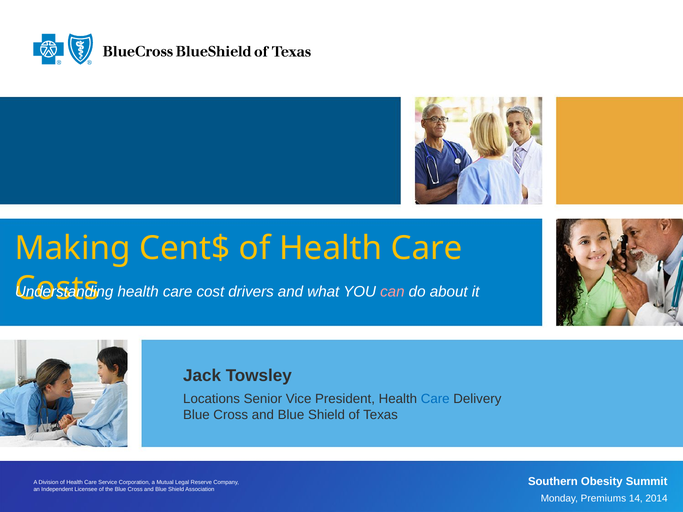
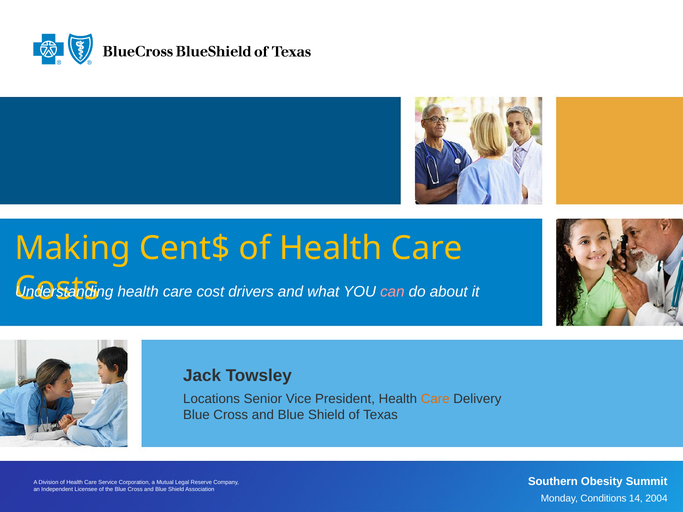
Care at (435, 399) colour: blue -> orange
Premiums: Premiums -> Conditions
2014: 2014 -> 2004
